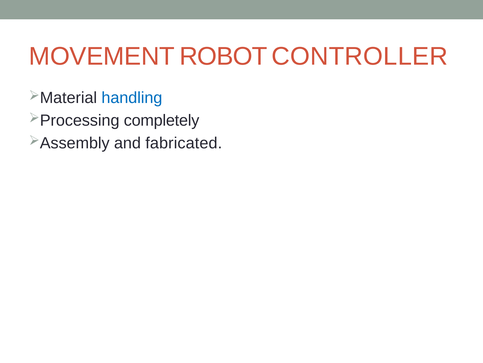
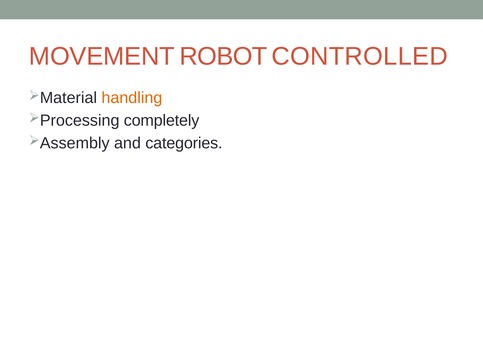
CONTROLLER: CONTROLLER -> CONTROLLED
handling colour: blue -> orange
fabricated: fabricated -> categories
